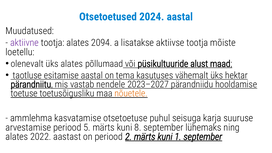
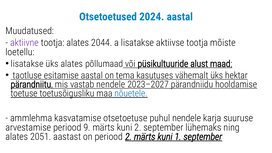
2094: 2094 -> 2044
olenevalt at (27, 64): olenevalt -> lisatakse
nõuetele colour: orange -> blue
puhul seisuga: seisuga -> nendele
5: 5 -> 9
kuni 8: 8 -> 2
2022: 2022 -> 2051
